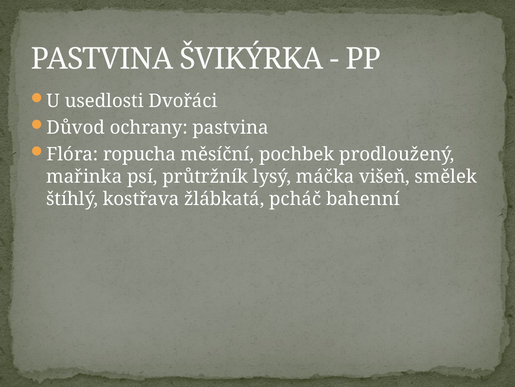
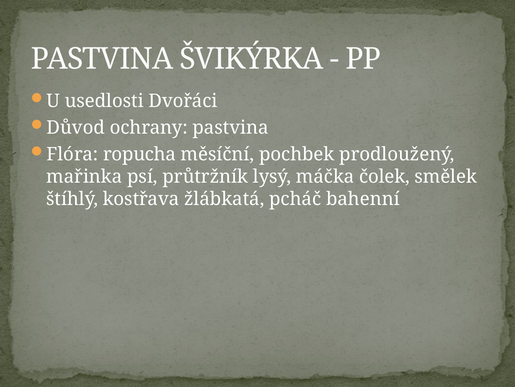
višeň: višeň -> čolek
